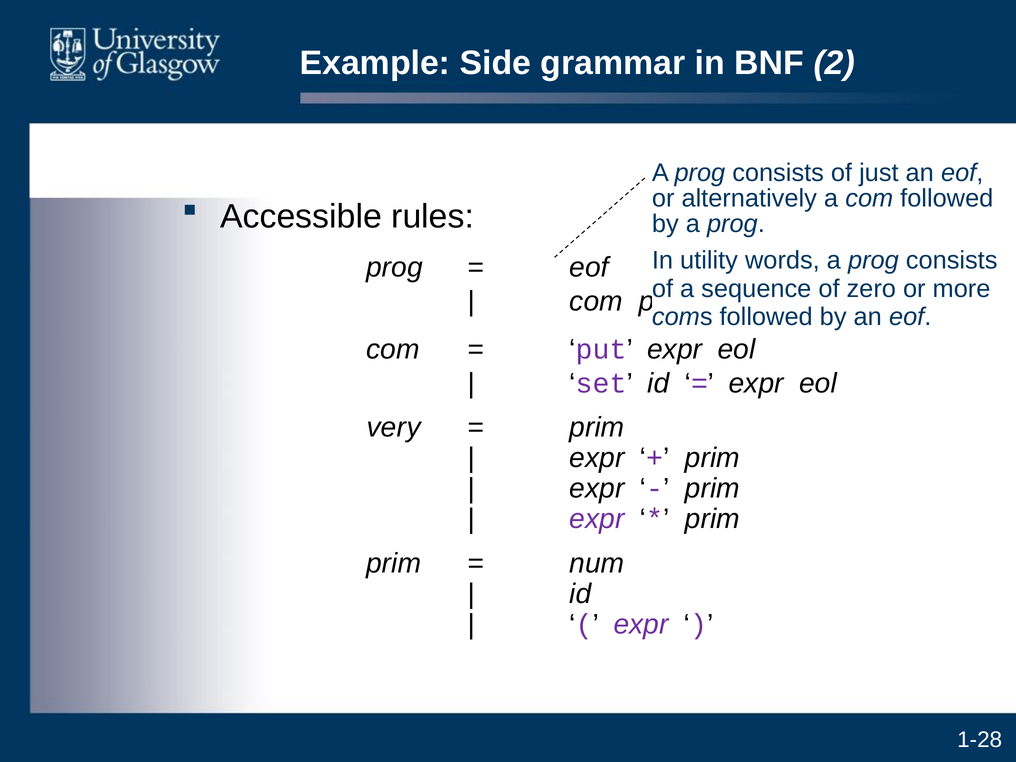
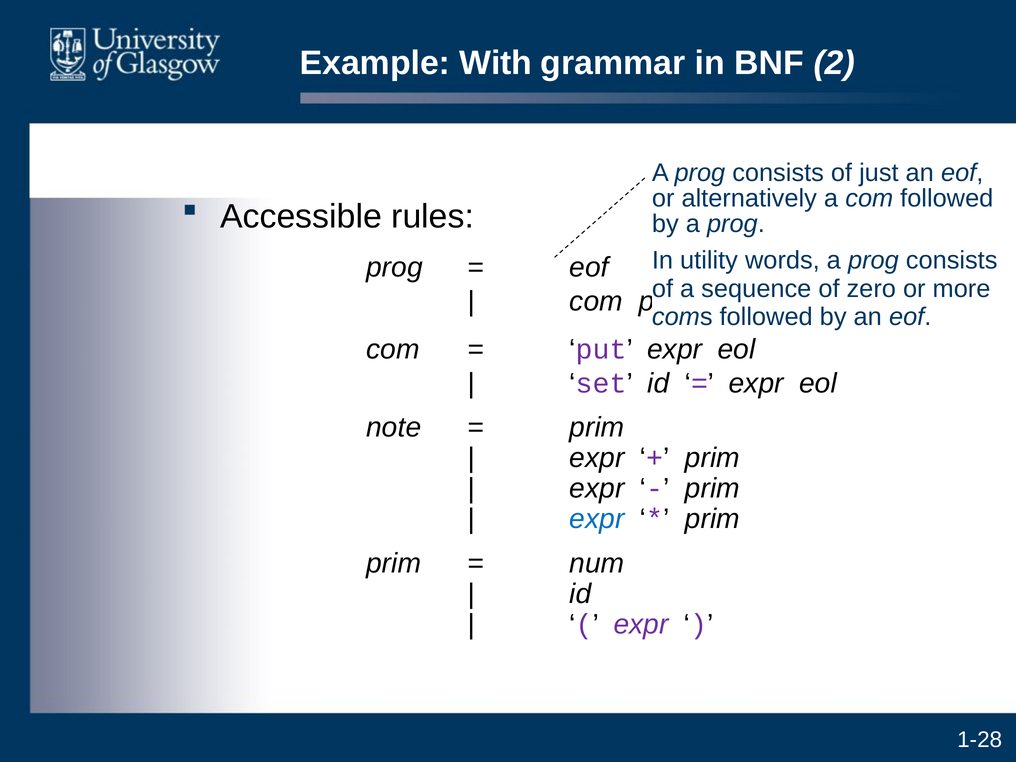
Side: Side -> With
very: very -> note
expr at (597, 519) colour: purple -> blue
